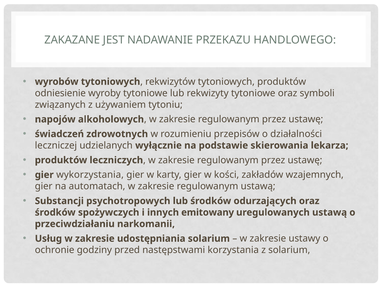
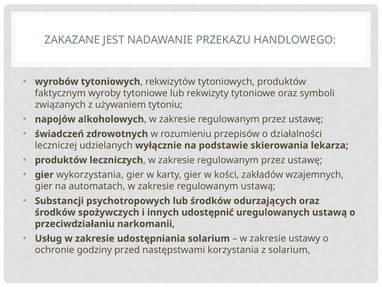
odniesienie: odniesienie -> faktycznym
emitowany: emitowany -> udostępnić
